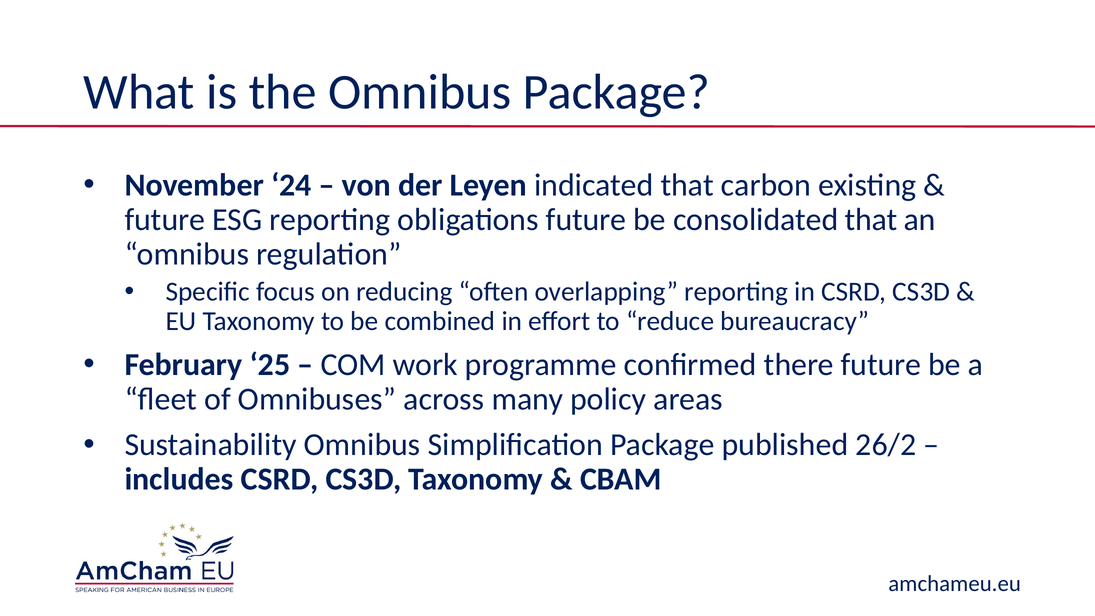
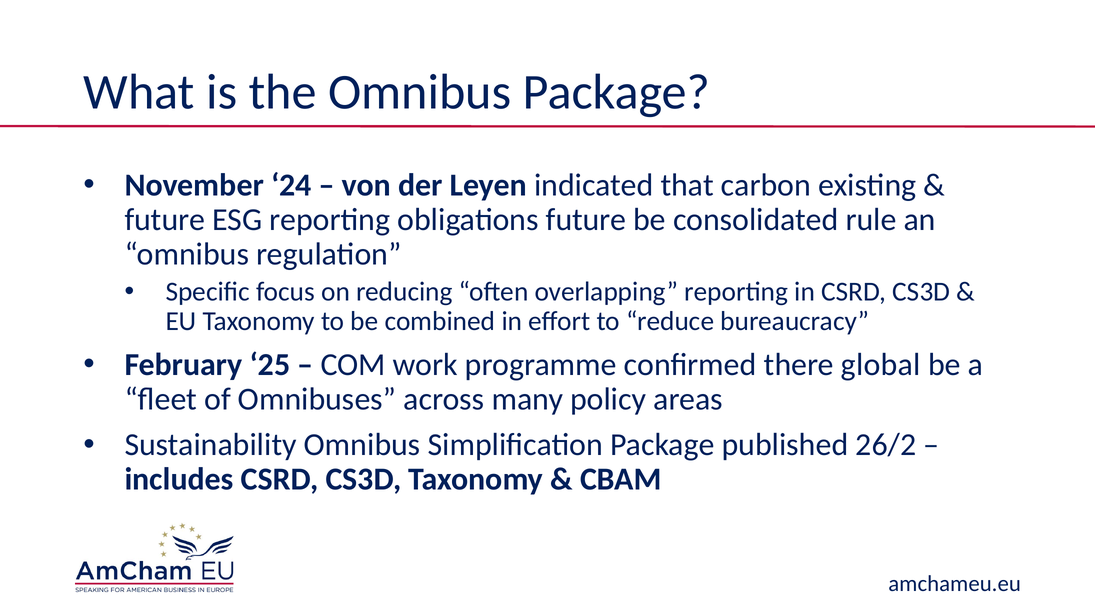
consolidated that: that -> rule
there future: future -> global
